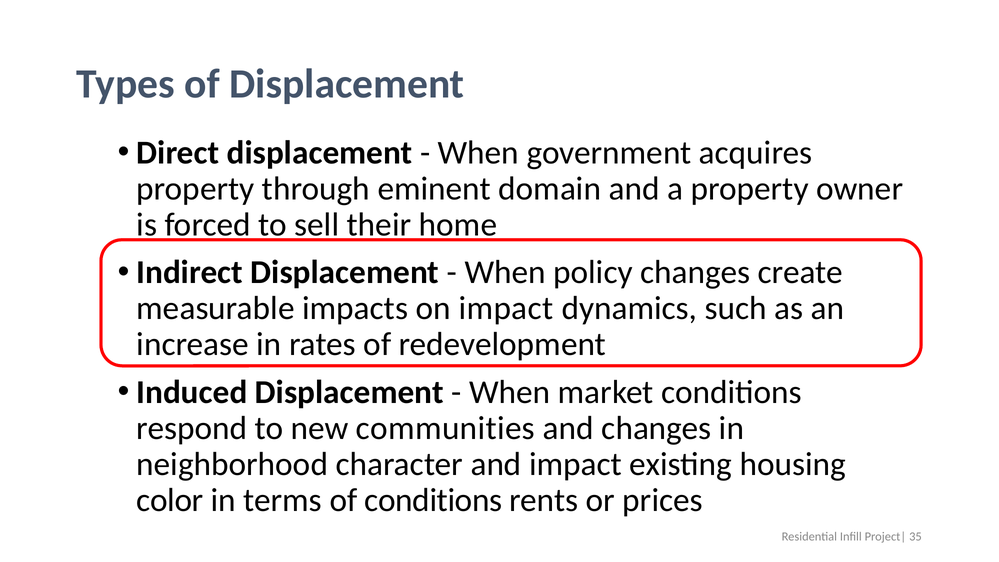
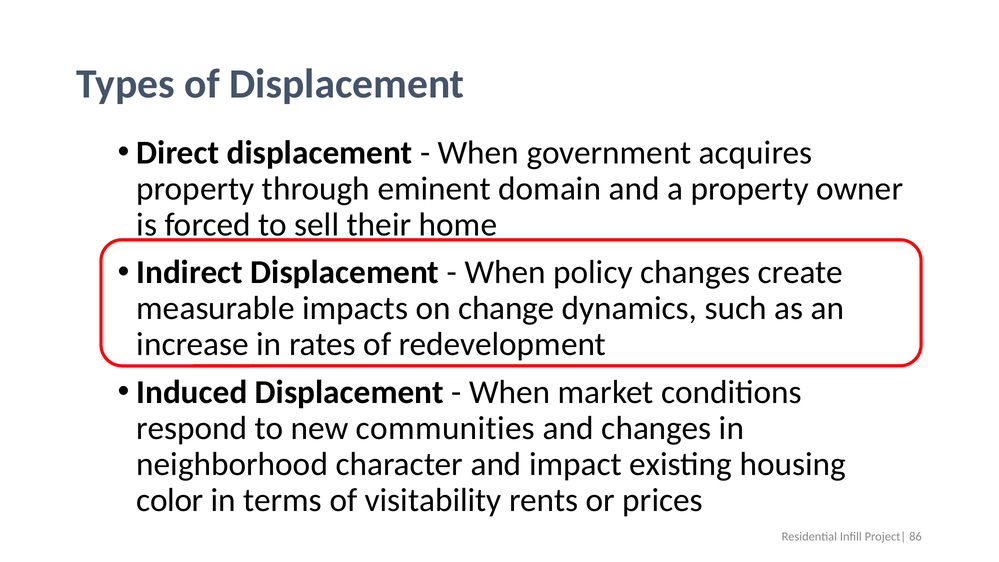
on impact: impact -> change
of conditions: conditions -> visitability
35: 35 -> 86
